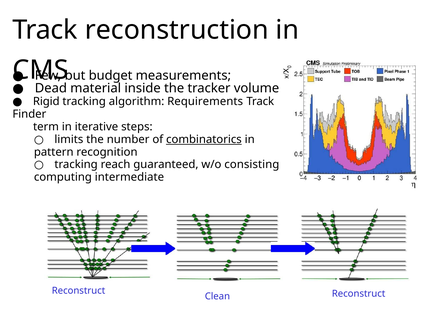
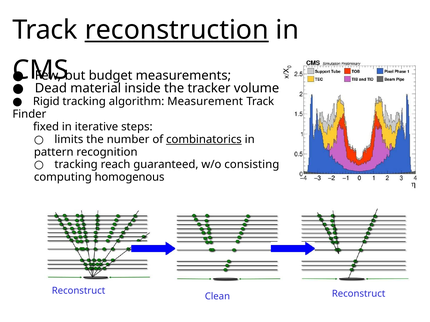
reconstruction underline: none -> present
Requirements: Requirements -> Measurement
term: term -> fixed
intermediate: intermediate -> homogenous
